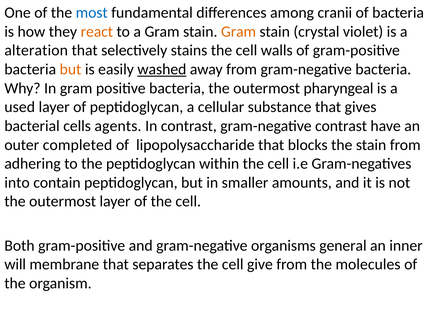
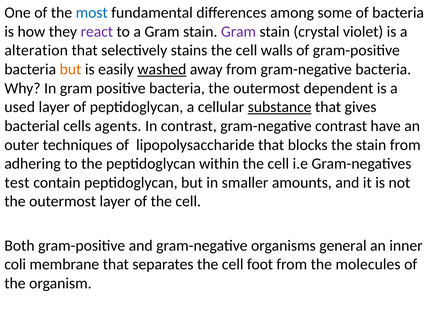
cranii: cranii -> some
react colour: orange -> purple
Gram at (239, 32) colour: orange -> purple
pharyngeal: pharyngeal -> dependent
substance underline: none -> present
completed: completed -> techniques
into: into -> test
will: will -> coli
give: give -> foot
